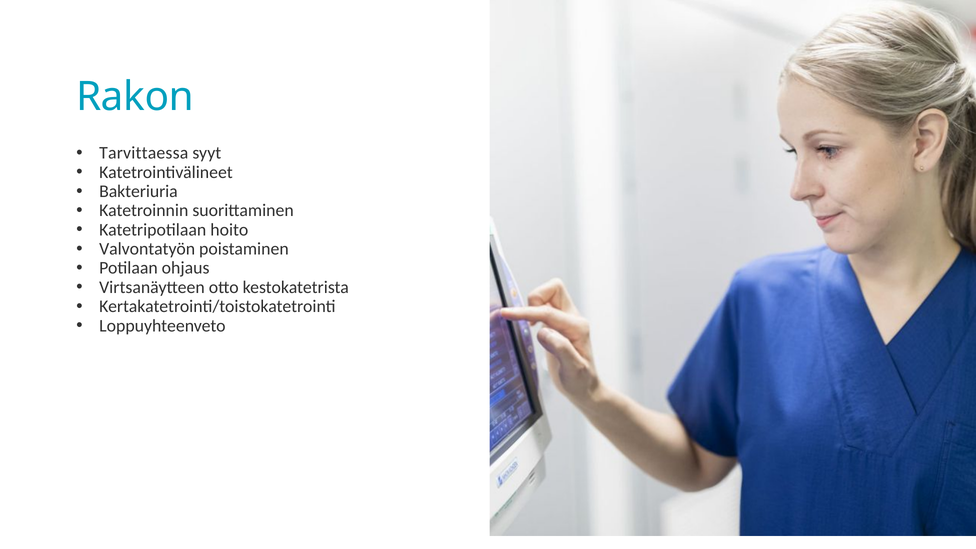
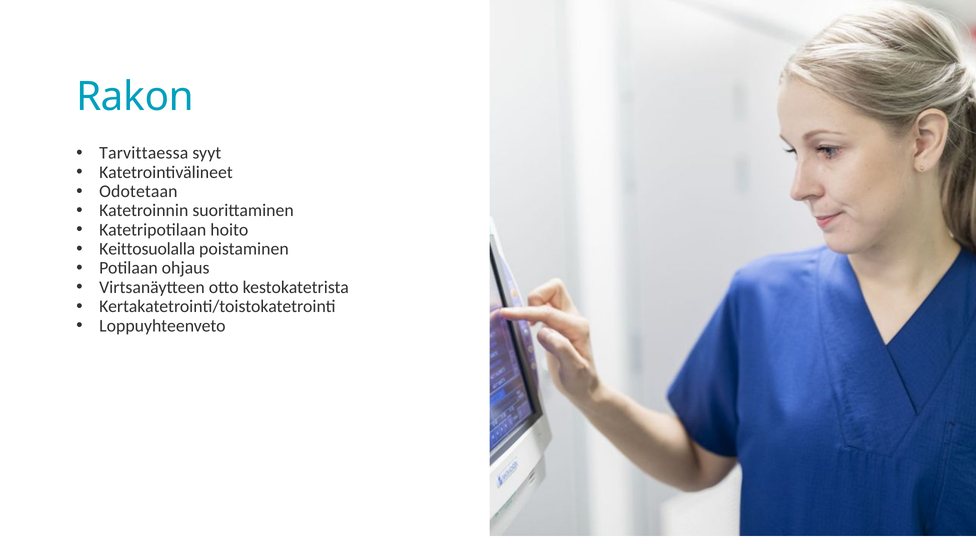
Bakteriuria: Bakteriuria -> Odotetaan
Valvontatyön: Valvontatyön -> Keittosuolalla
